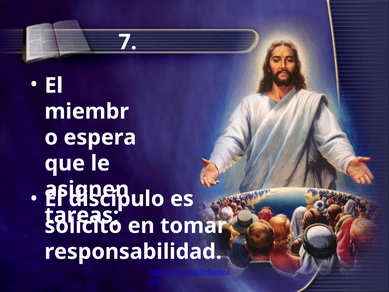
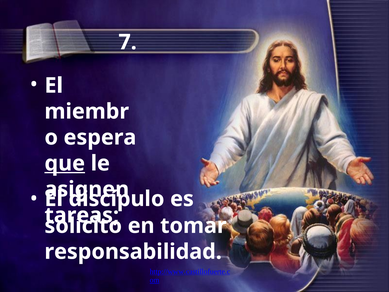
que underline: none -> present
